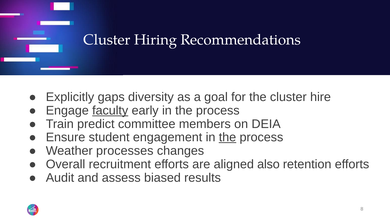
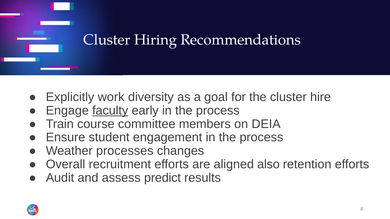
gaps: gaps -> work
predict: predict -> course
the at (228, 138) underline: present -> none
biased: biased -> predict
